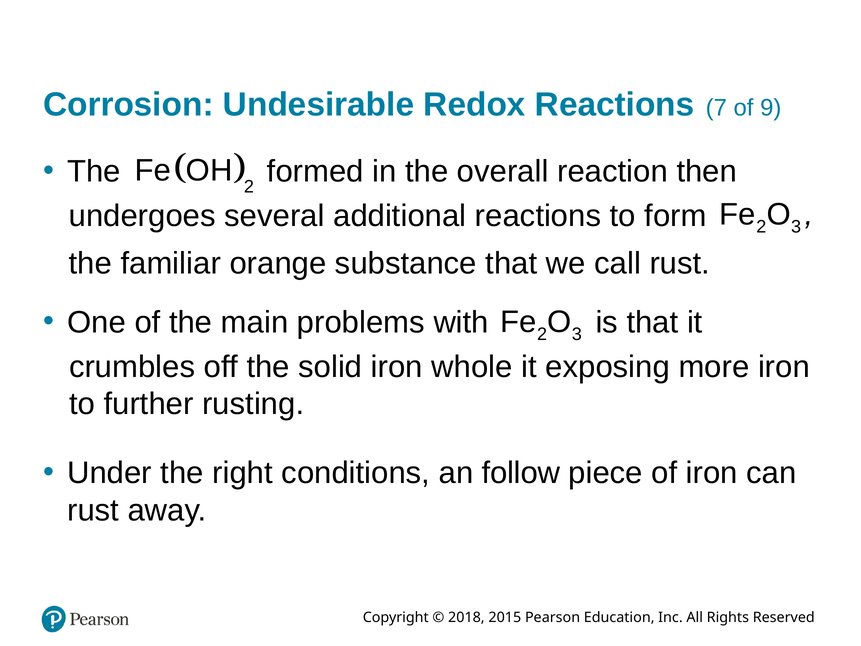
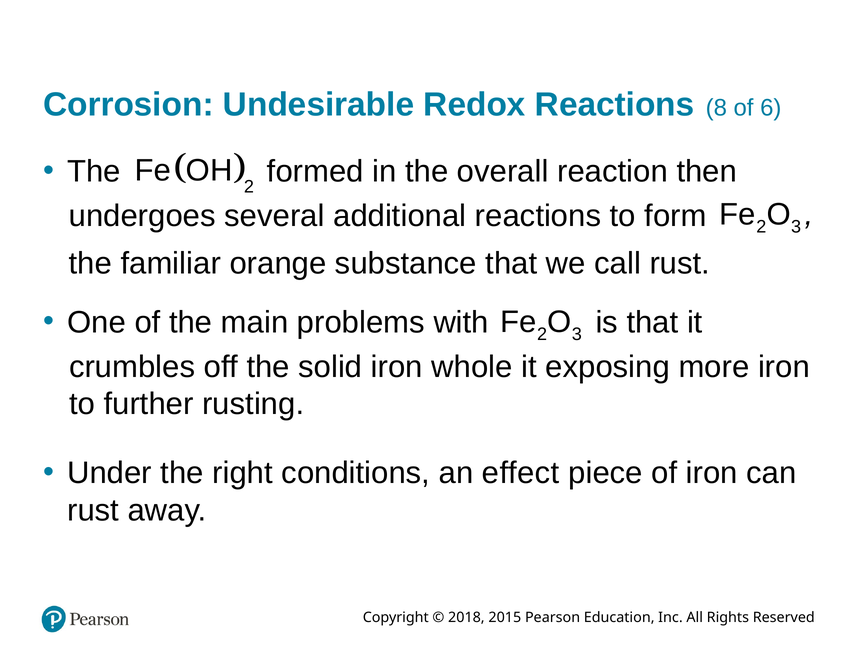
7: 7 -> 8
9: 9 -> 6
follow: follow -> effect
